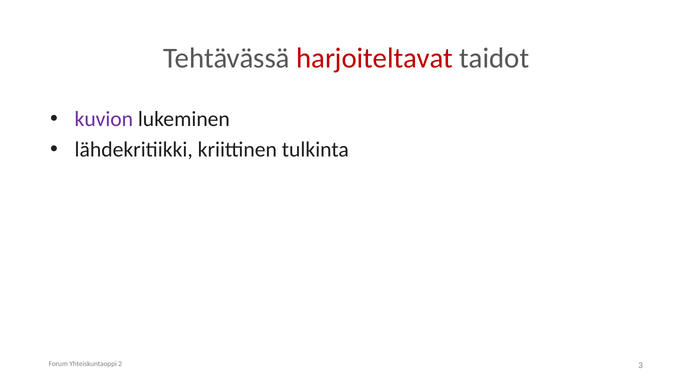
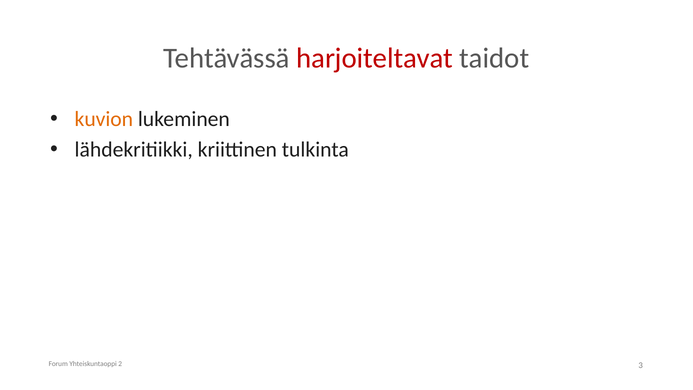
kuvion colour: purple -> orange
